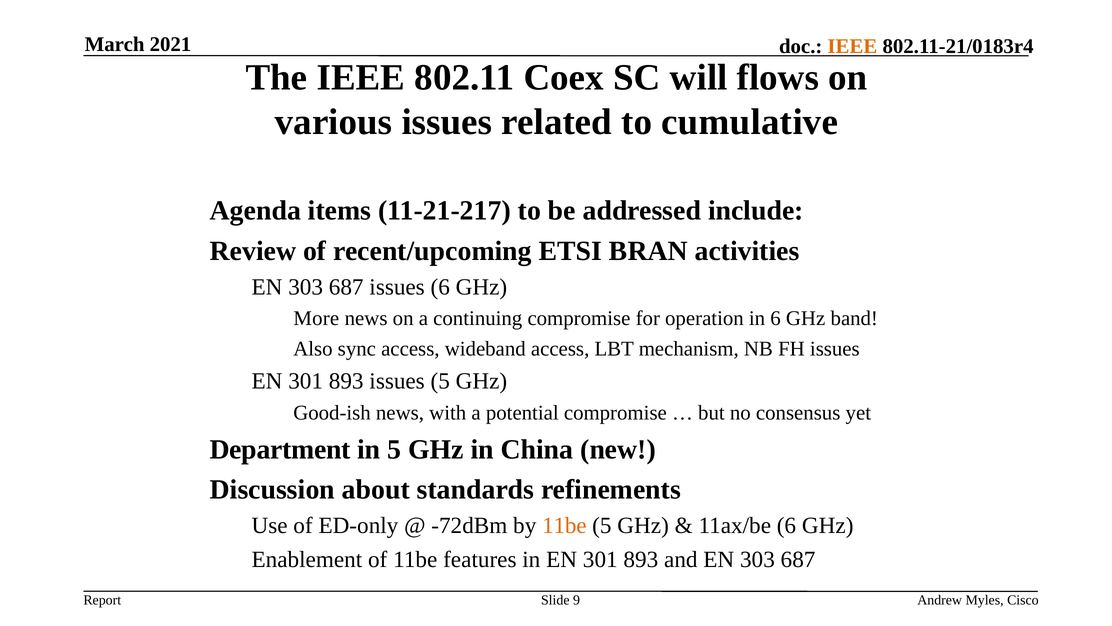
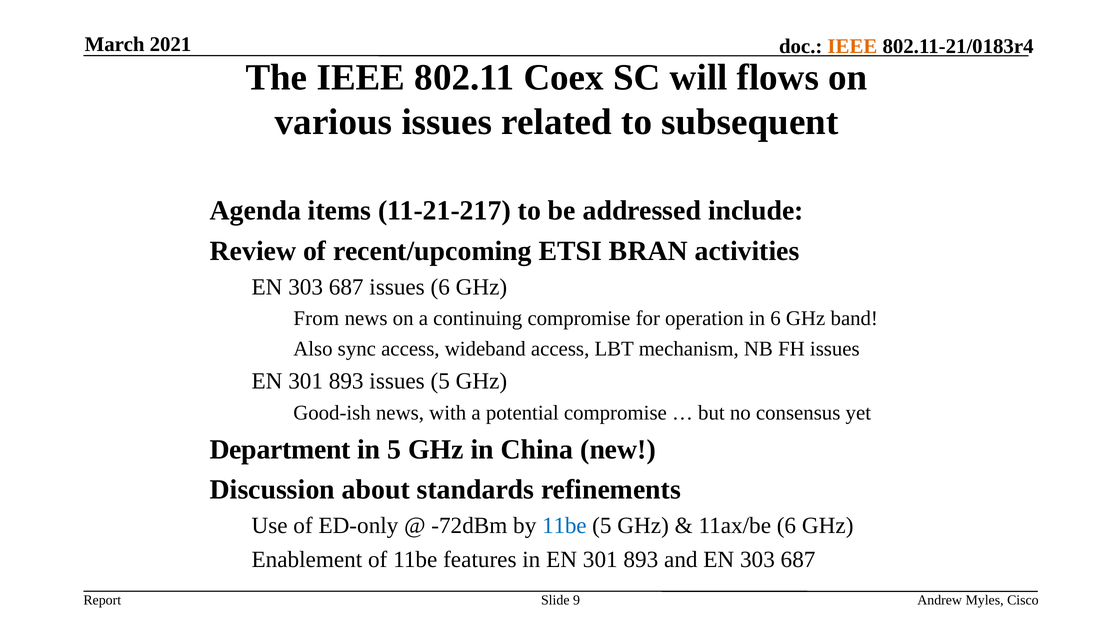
cumulative: cumulative -> subsequent
More: More -> From
11be at (564, 525) colour: orange -> blue
